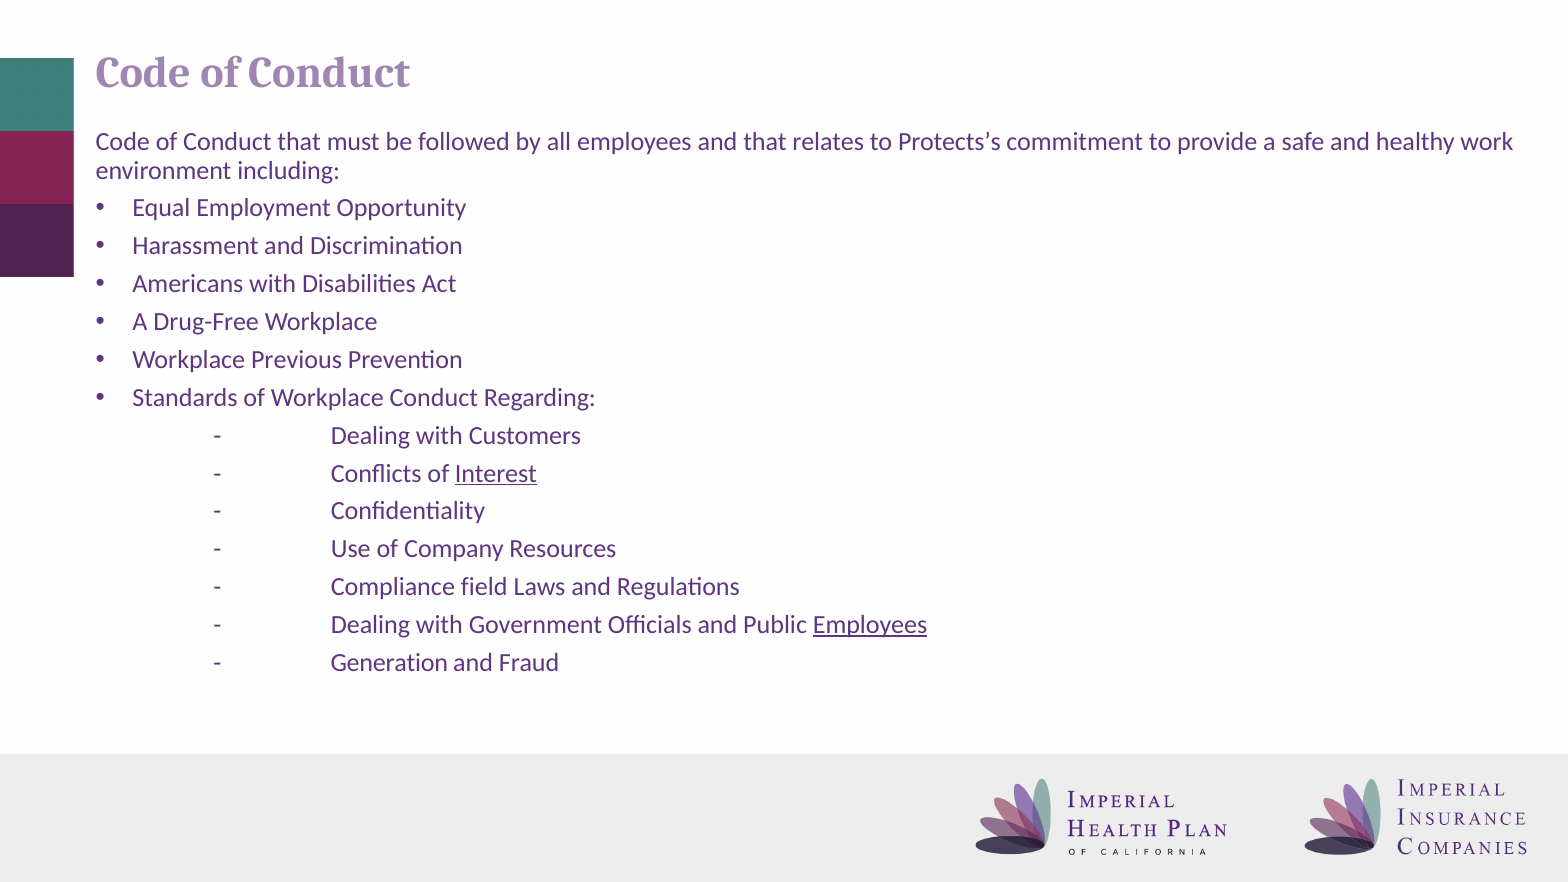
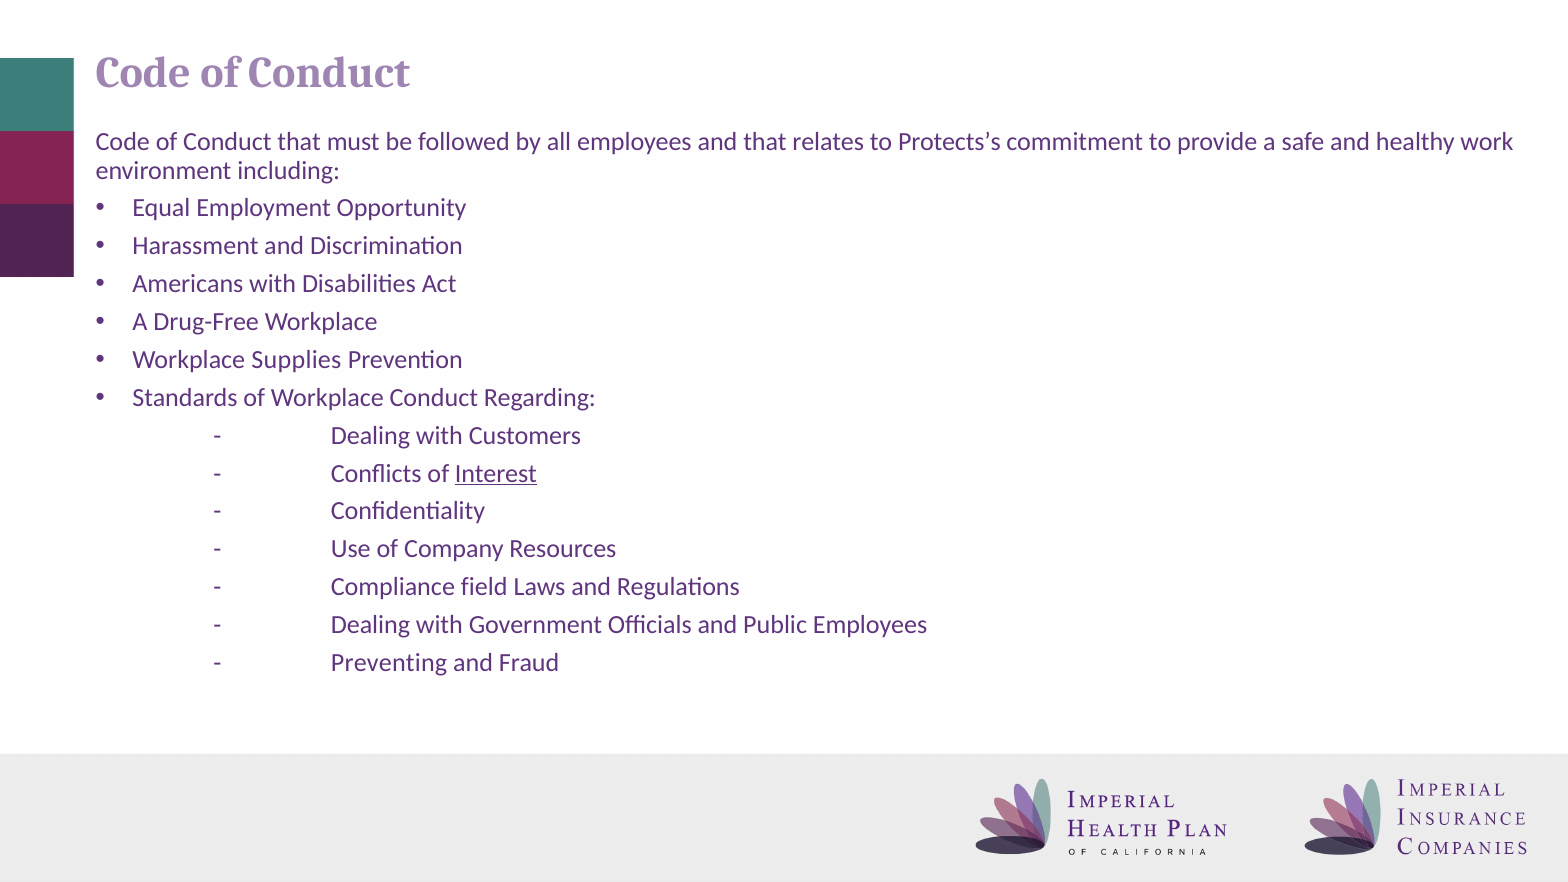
Previous: Previous -> Supplies
Employees at (870, 625) underline: present -> none
Generation: Generation -> Preventing
